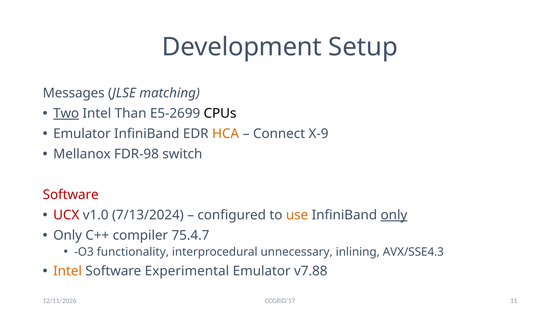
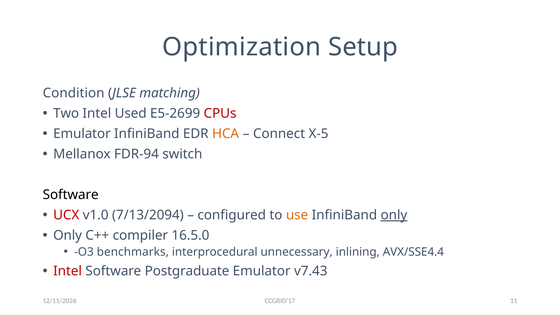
Development: Development -> Optimization
Messages: Messages -> Condition
Two underline: present -> none
Than: Than -> Used
CPUs colour: black -> red
X-9: X-9 -> X-5
FDR-98: FDR-98 -> FDR-94
Software at (71, 195) colour: red -> black
7/13/2024: 7/13/2024 -> 7/13/2094
75.4.7: 75.4.7 -> 16.5.0
functionality: functionality -> benchmarks
AVX/SSE4.3: AVX/SSE4.3 -> AVX/SSE4.4
Intel at (68, 271) colour: orange -> red
Experimental: Experimental -> Postgraduate
v7.88: v7.88 -> v7.43
